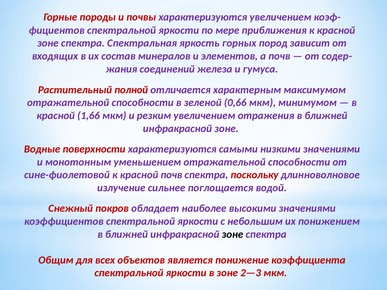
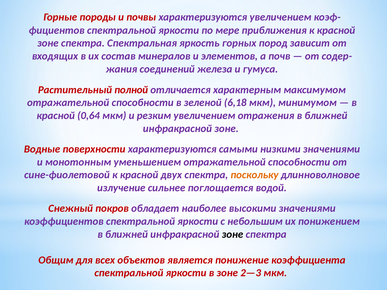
0,66: 0,66 -> 6,18
1,66: 1,66 -> 0,64
красной почв: почв -> двух
поскольку colour: red -> orange
